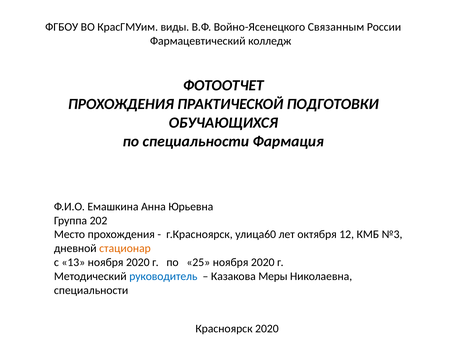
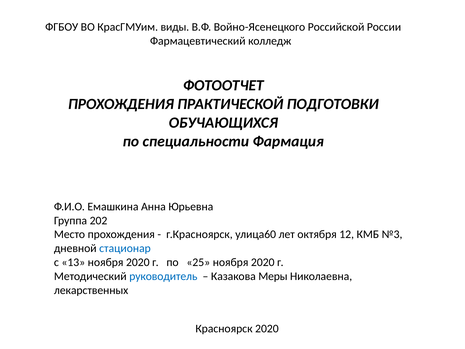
Связанным: Связанным -> Российской
стационар colour: orange -> blue
специальности at (91, 290): специальности -> лекарственных
